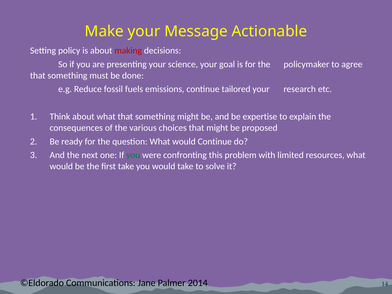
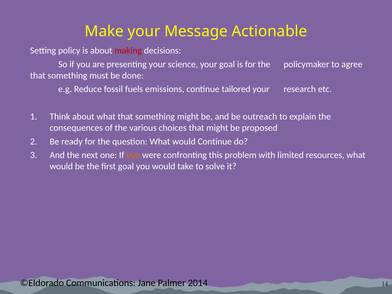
expertise: expertise -> outreach
you at (133, 155) colour: green -> orange
first take: take -> goal
